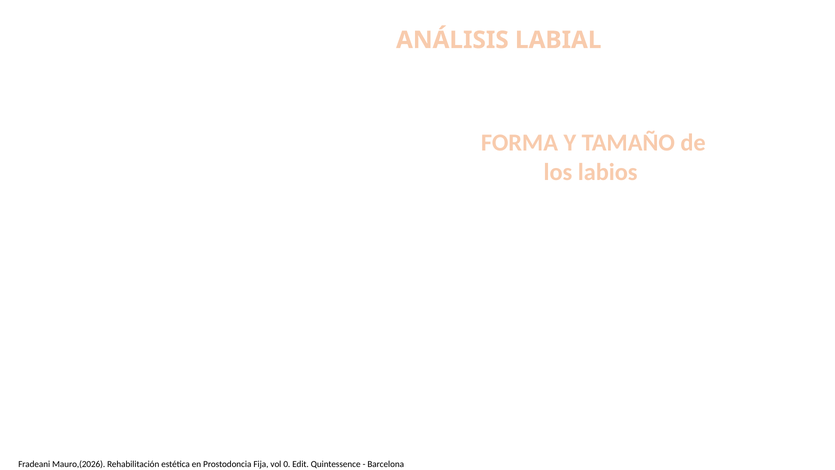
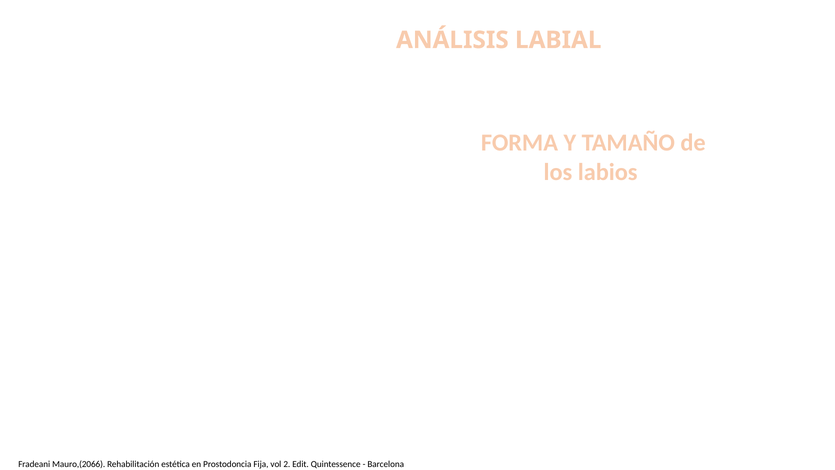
Mauro,(2026: Mauro,(2026 -> Mauro,(2066
0: 0 -> 2
